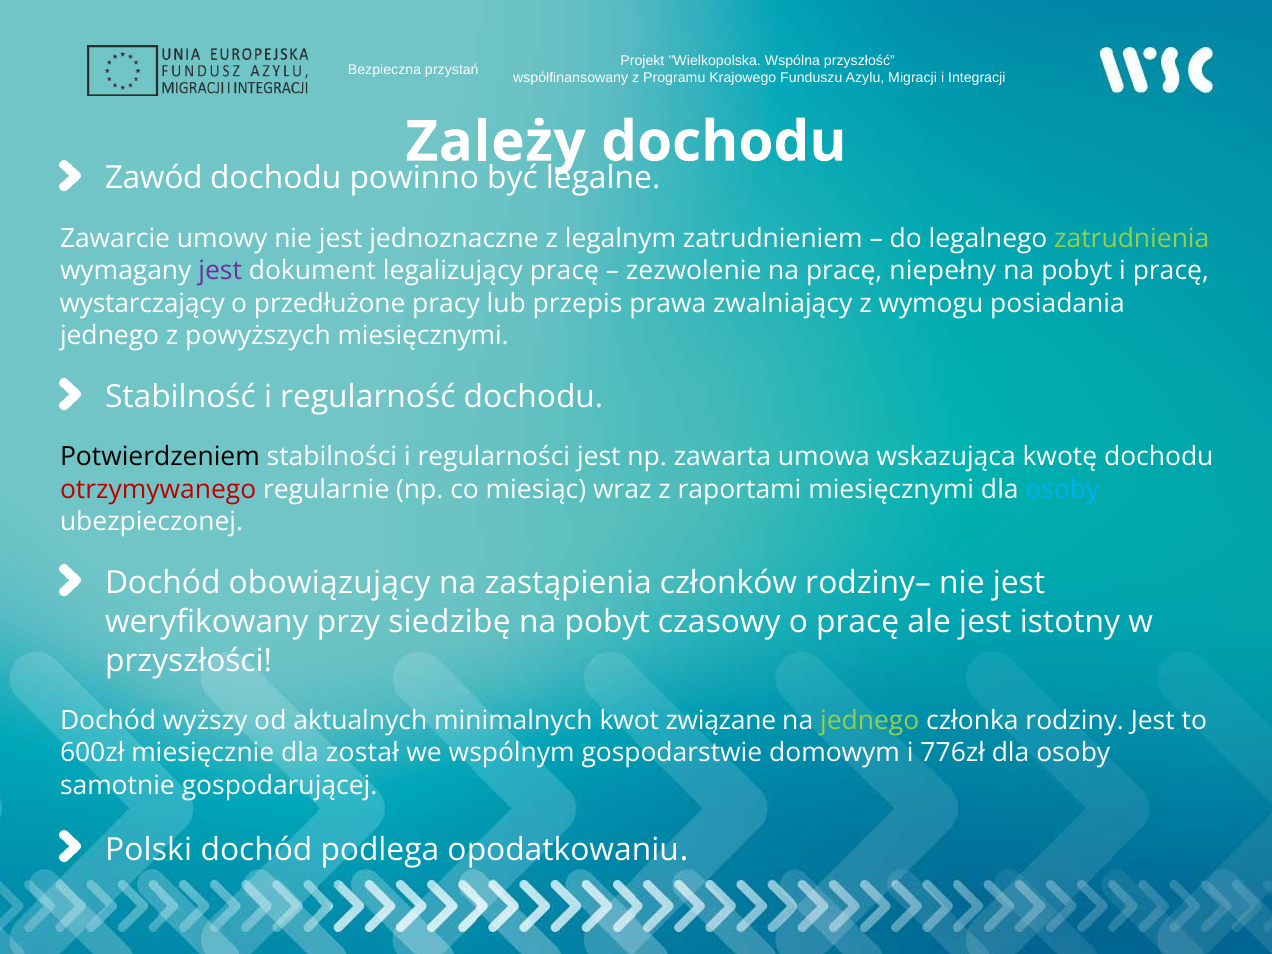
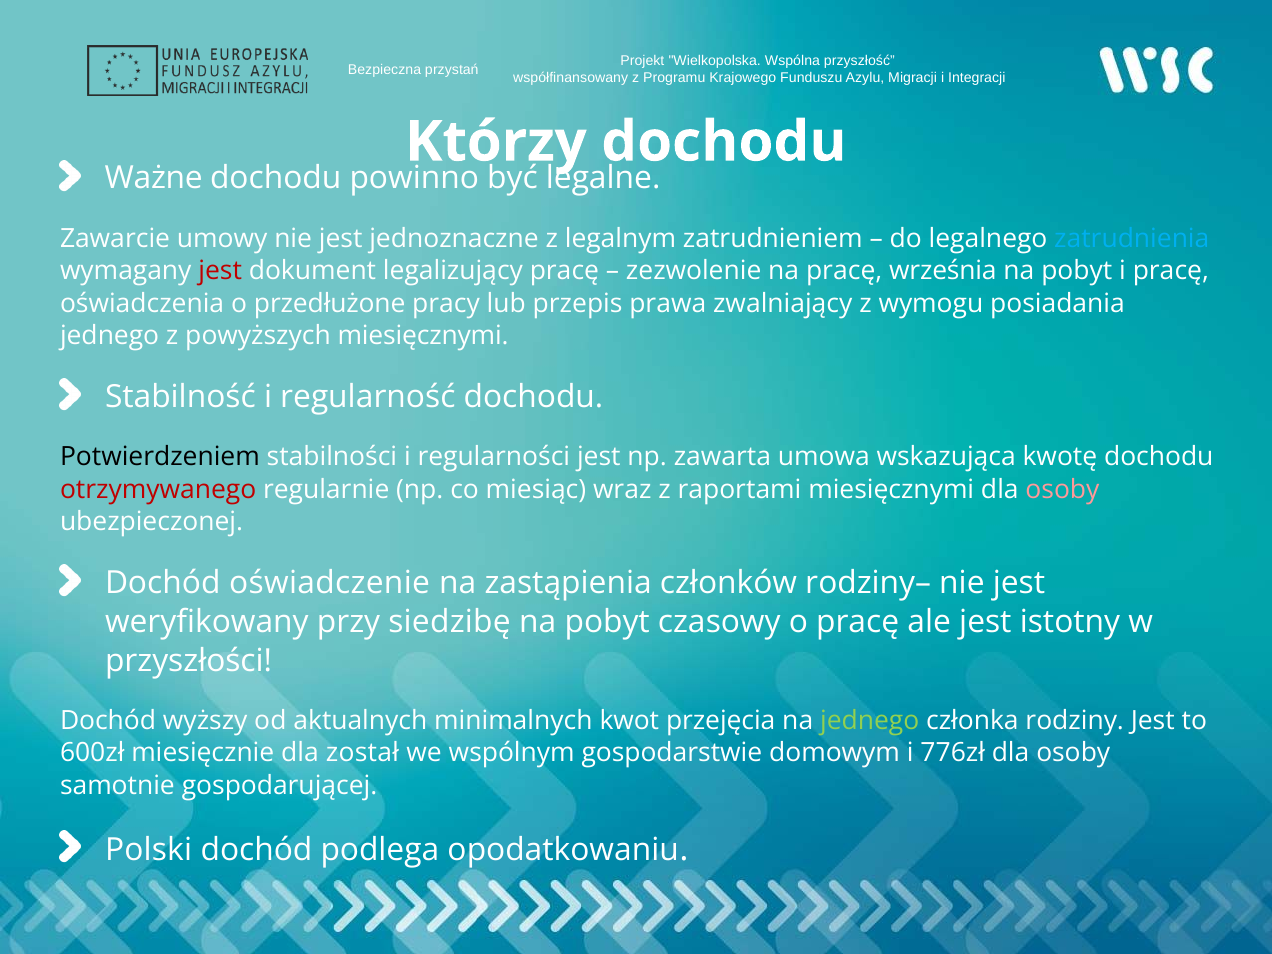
Zależy: Zależy -> Którzy
Zawód: Zawód -> Ważne
zatrudnienia colour: light green -> light blue
jest at (220, 271) colour: purple -> red
niepełny: niepełny -> września
wystarczający: wystarczający -> oświadczenia
osoby at (1062, 489) colour: light blue -> pink
obowiązujący: obowiązujący -> oświadczenie
związane: związane -> przejęcia
